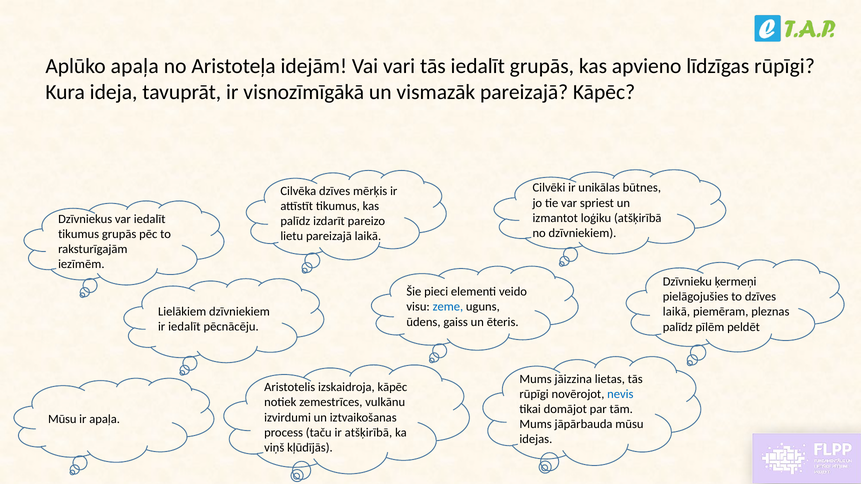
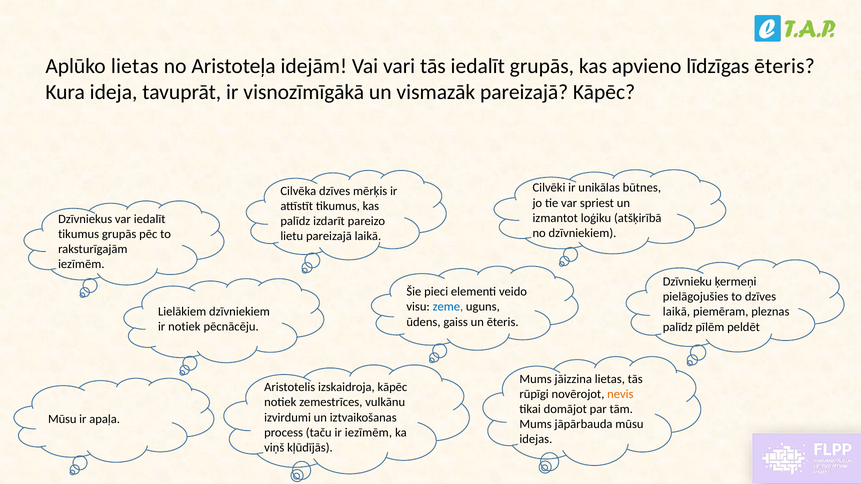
Aplūko apaļa: apaļa -> lietas
līdzīgas rūpīgi: rūpīgi -> ēteris
ir iedalīt: iedalīt -> notiek
nevis colour: blue -> orange
ir atšķirībā: atšķirībā -> iezīmēm
